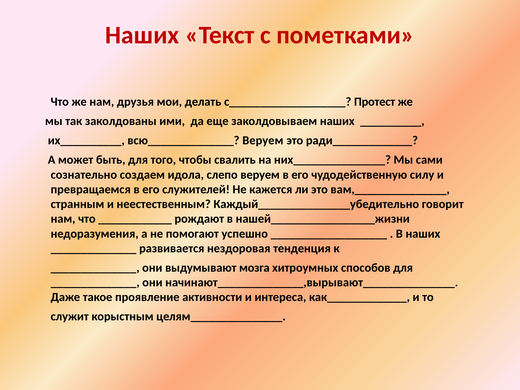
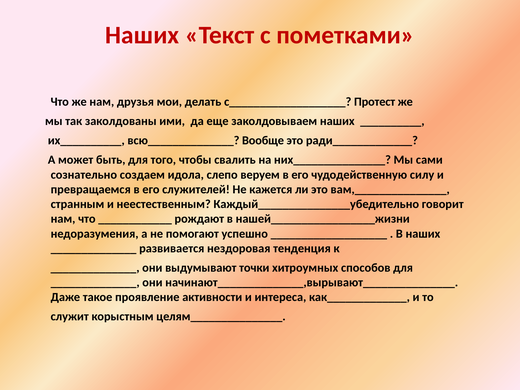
всю______________ Веруем: Веруем -> Вообще
мозга: мозга -> точки
